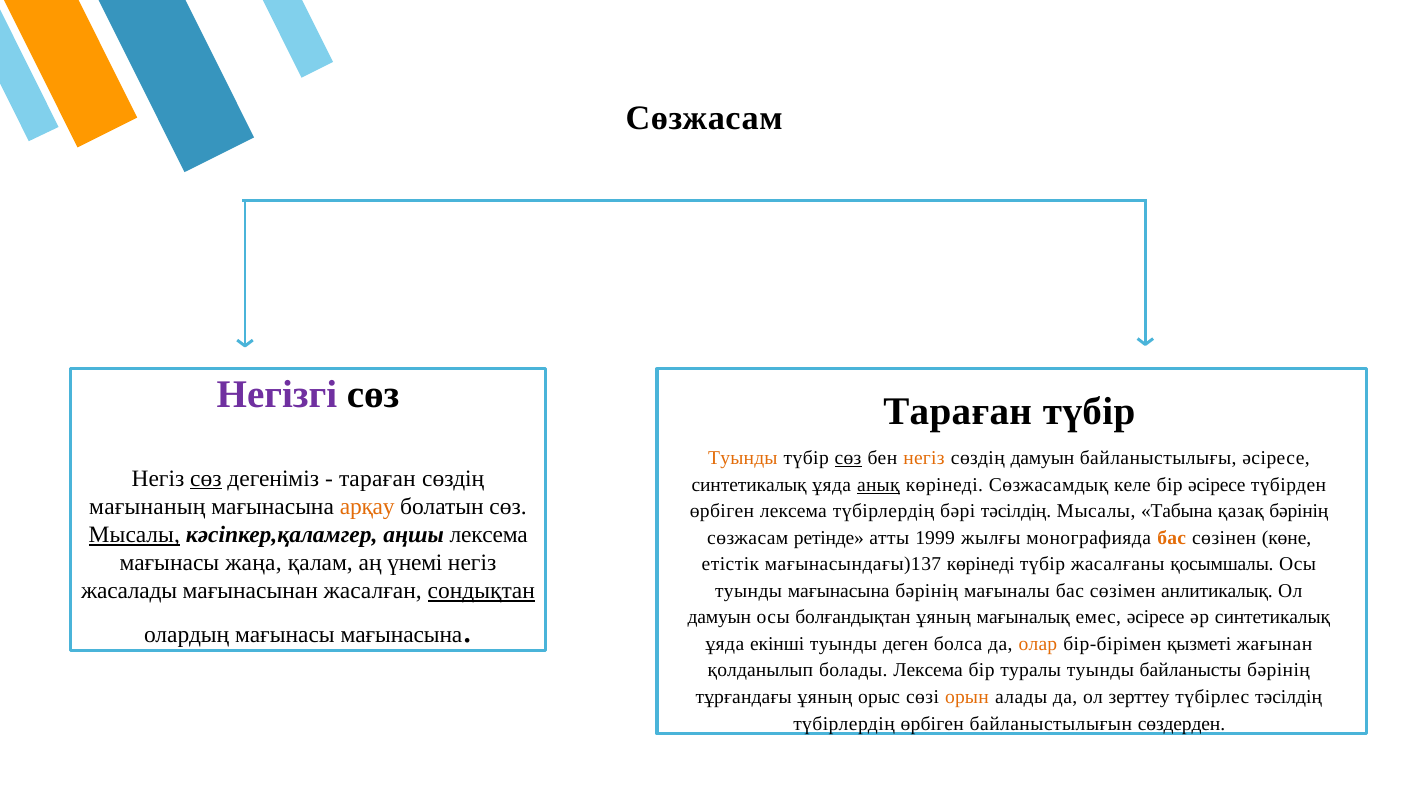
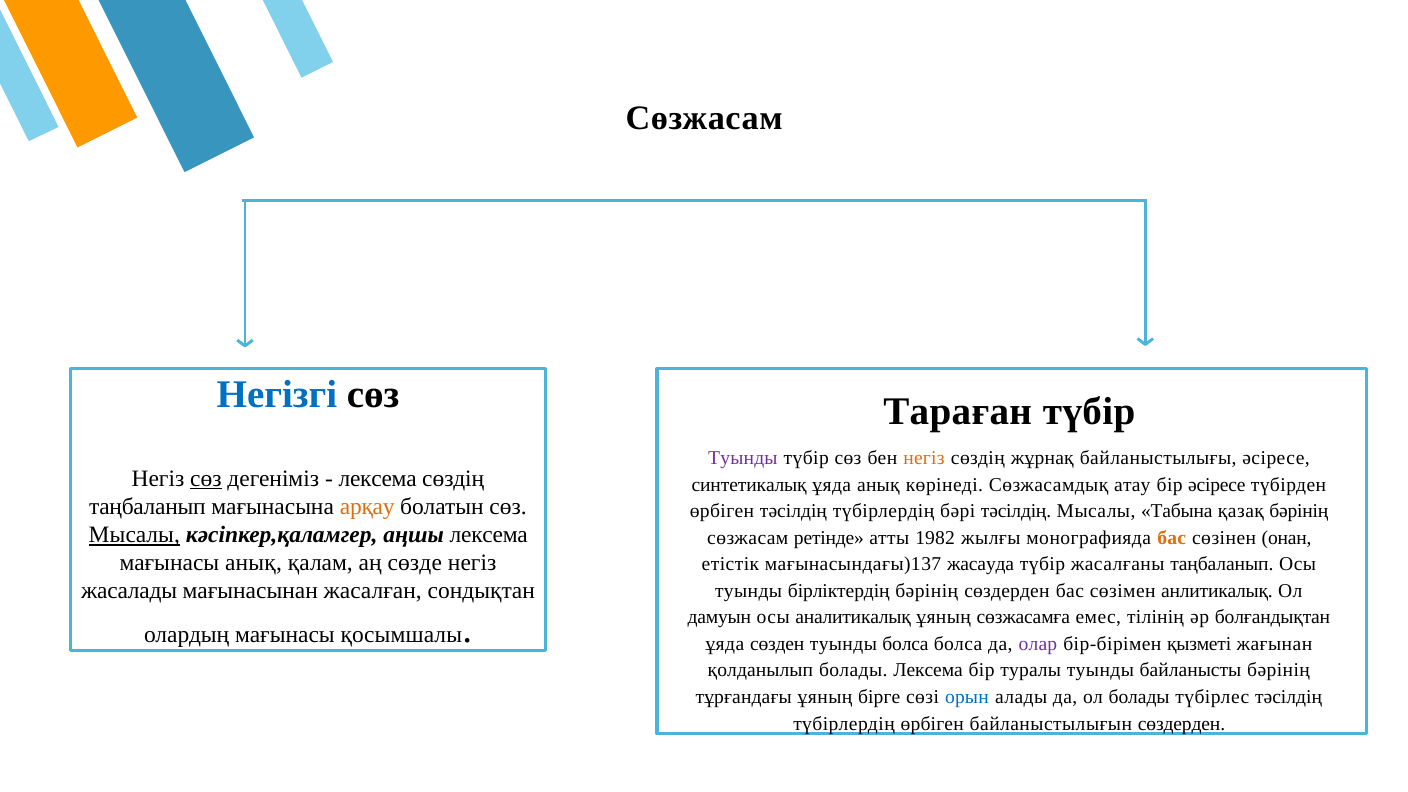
Негізгі colour: purple -> blue
Туынды at (743, 458) colour: orange -> purple
сөз at (848, 458) underline: present -> none
сөздің дамуын: дамуын -> жұрнақ
тараған at (377, 478): тараған -> лексема
анық at (878, 485) underline: present -> none
келе: келе -> атау
мағынаның at (147, 507): мағынаның -> таңбаланып
өрбіген лексема: лексема -> тәсілдің
1999: 1999 -> 1982
көне: көне -> онан
мағынасы жаңа: жаңа -> анық
үнемі: үнемі -> сөзде
мағынасындағы)137 көрінеді: көрінеді -> жасауда
жасалғаны қосымшалы: қосымшалы -> таңбаланып
сондықтан underline: present -> none
туынды мағынасына: мағынасына -> бірліктердің
бәрінің мағыналы: мағыналы -> сөздерден
болғандықтан: болғандықтан -> аналитикалық
мағыналық: мағыналық -> сөзжасамға
емес әсіресе: әсіресе -> тілінің
әр синтетикалық: синтетикалық -> болғандықтан
мағынасы мағынасына: мағынасына -> қосымшалы
екінші: екінші -> сөзден
туынды деген: деген -> болса
олар colour: orange -> purple
орыс: орыс -> бірге
орын colour: orange -> blue
ол зерттеу: зерттеу -> болады
